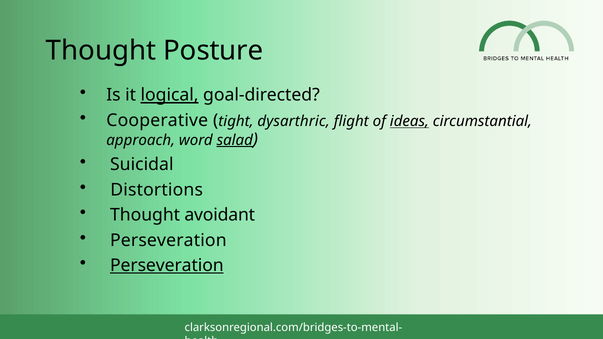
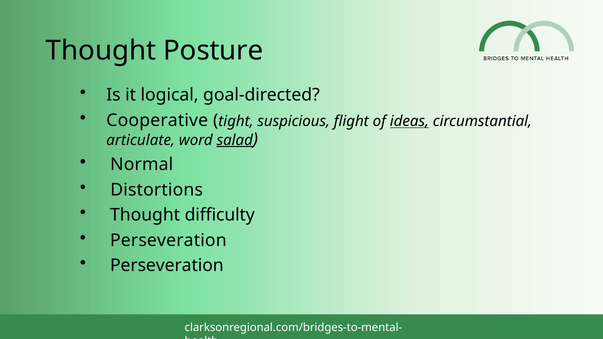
logical underline: present -> none
dysarthric: dysarthric -> suspicious
approach: approach -> articulate
Suicidal: Suicidal -> Normal
avoidant: avoidant -> difficulty
Perseveration at (167, 266) underline: present -> none
